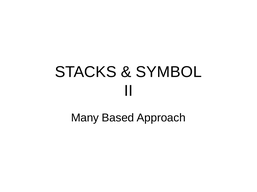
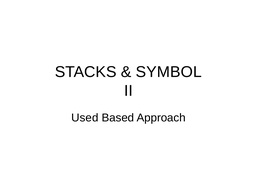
Many: Many -> Used
